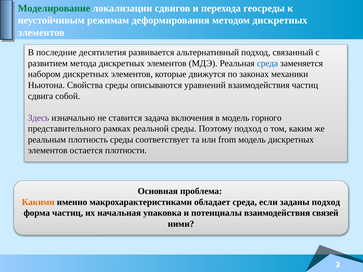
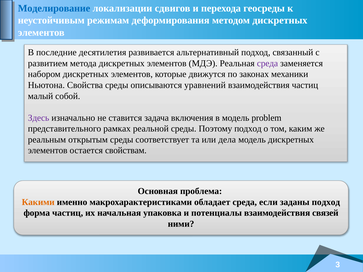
Моделирование colour: green -> blue
среда at (267, 63) colour: blue -> purple
сдвига: сдвига -> малый
горного: горного -> problem
плотность: плотность -> открытым
from: from -> дела
плотности: плотности -> свойствам
